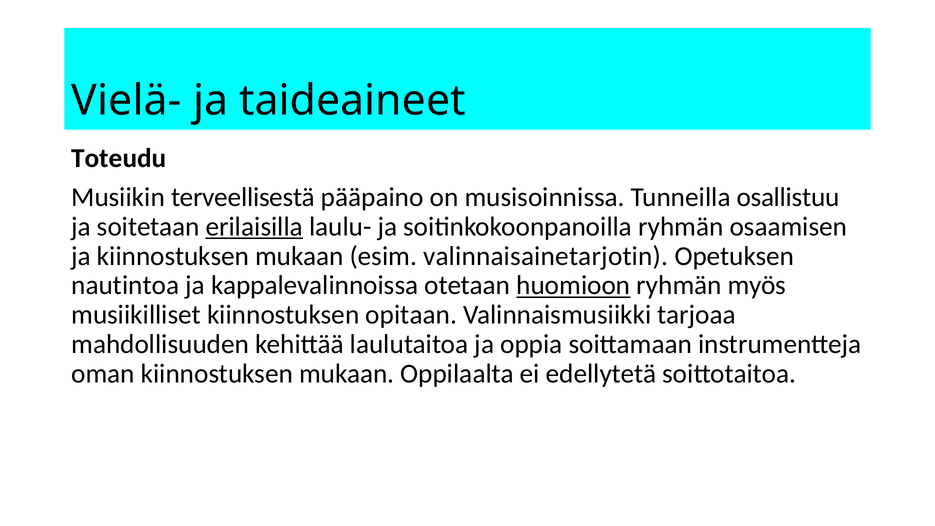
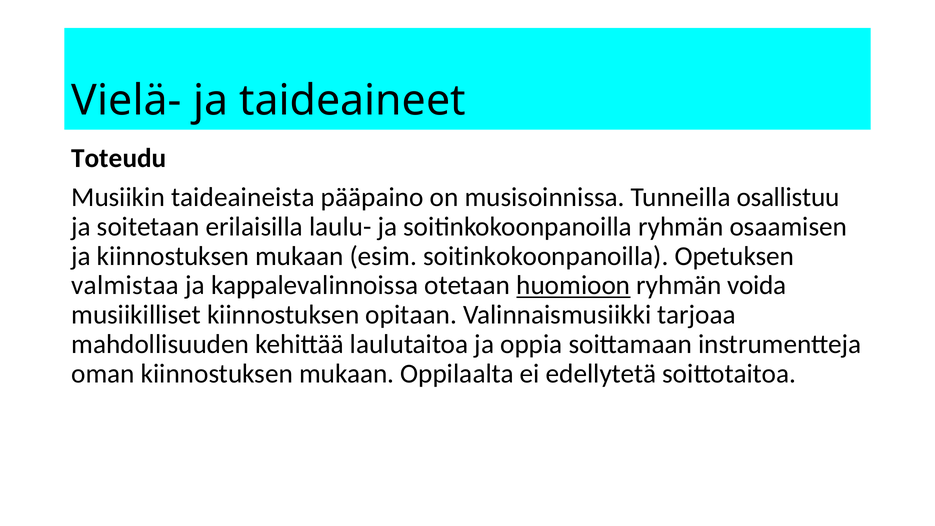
terveellisestä: terveellisestä -> taideaineista
erilaisilla underline: present -> none
esim valinnaisainetarjotin: valinnaisainetarjotin -> soitinkokoonpanoilla
nautintoa: nautintoa -> valmistaa
myös: myös -> voida
